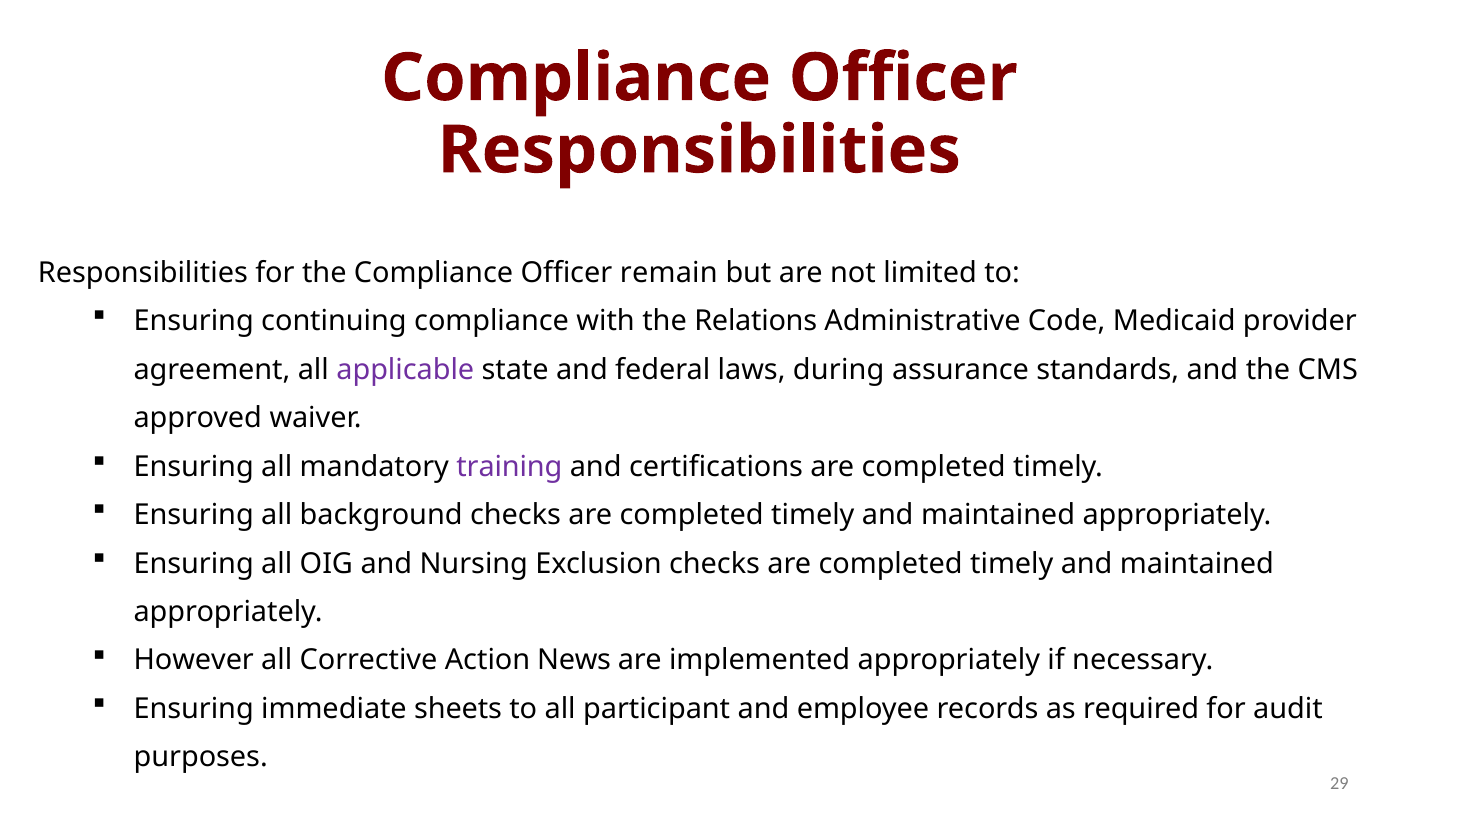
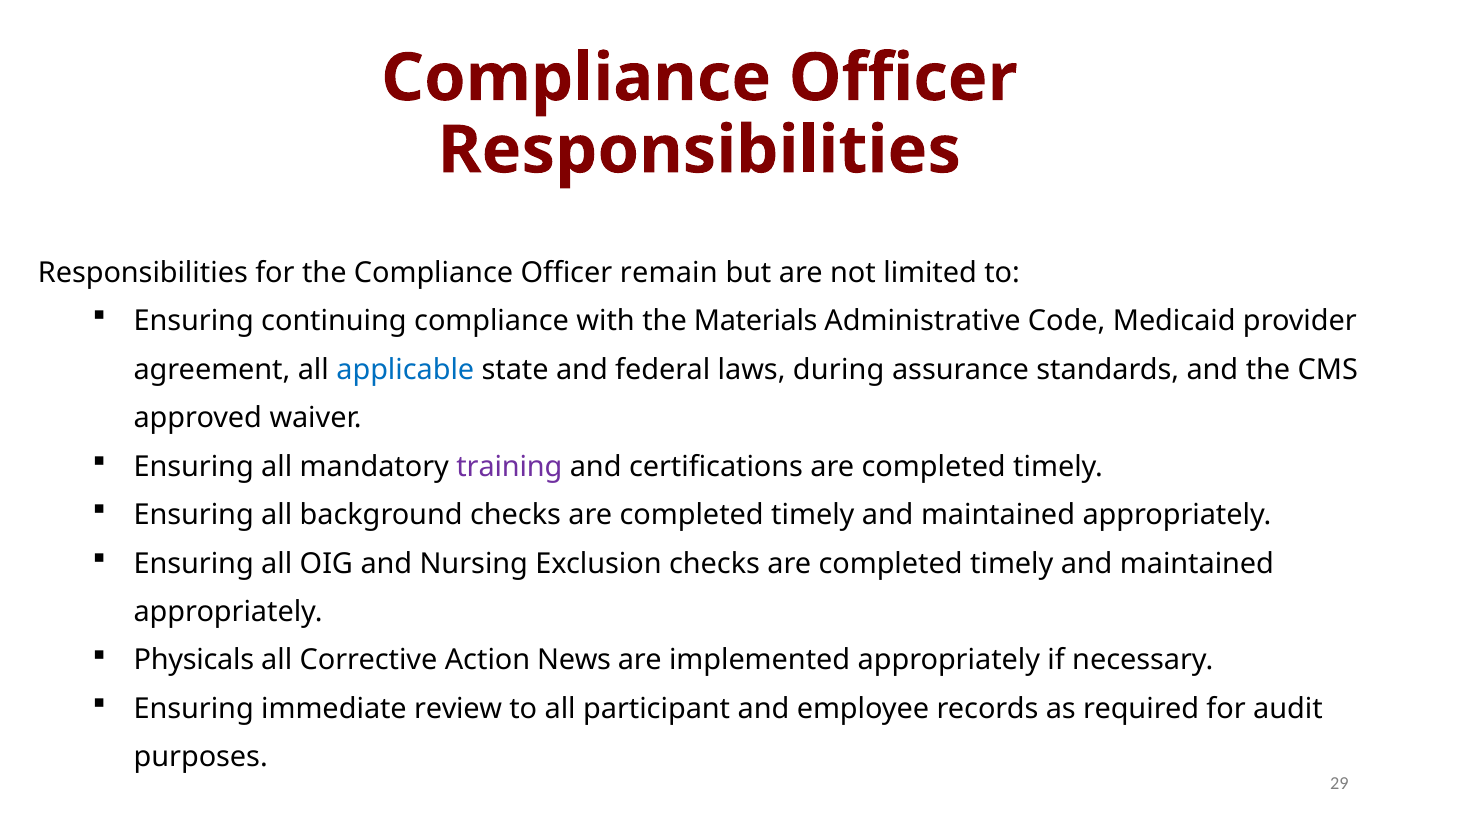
Relations: Relations -> Materials
applicable colour: purple -> blue
However: However -> Physicals
sheets: sheets -> review
